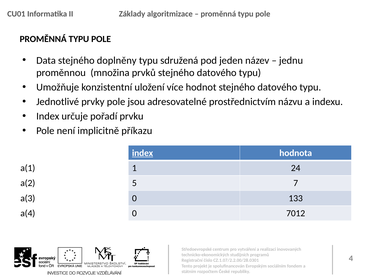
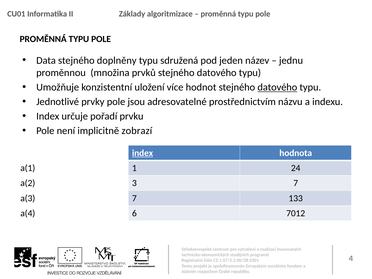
datového at (277, 87) underline: none -> present
příkazu: příkazu -> zobrazí
5: 5 -> 3
a(3 0: 0 -> 7
a(4 0: 0 -> 6
